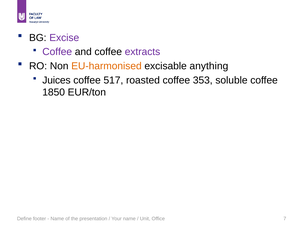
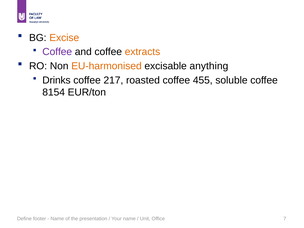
Excise colour: purple -> orange
extracts colour: purple -> orange
Juices: Juices -> Drinks
517: 517 -> 217
353: 353 -> 455
1850: 1850 -> 8154
